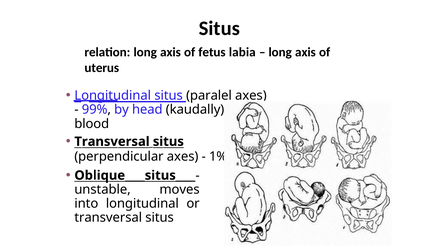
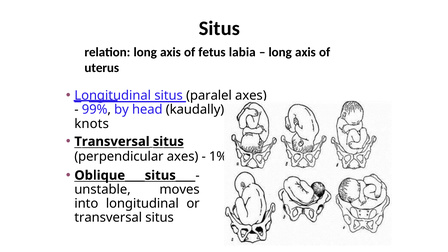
blood: blood -> knots
